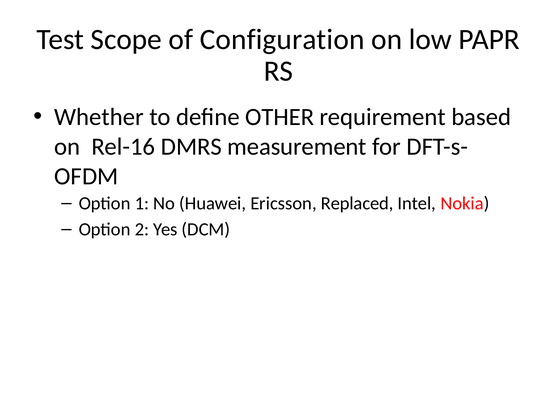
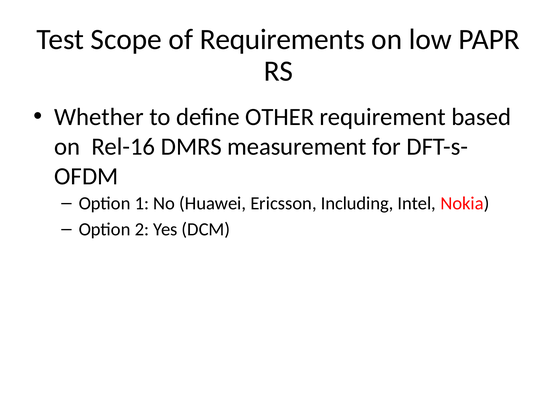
Configuration: Configuration -> Requirements
Replaced: Replaced -> Including
